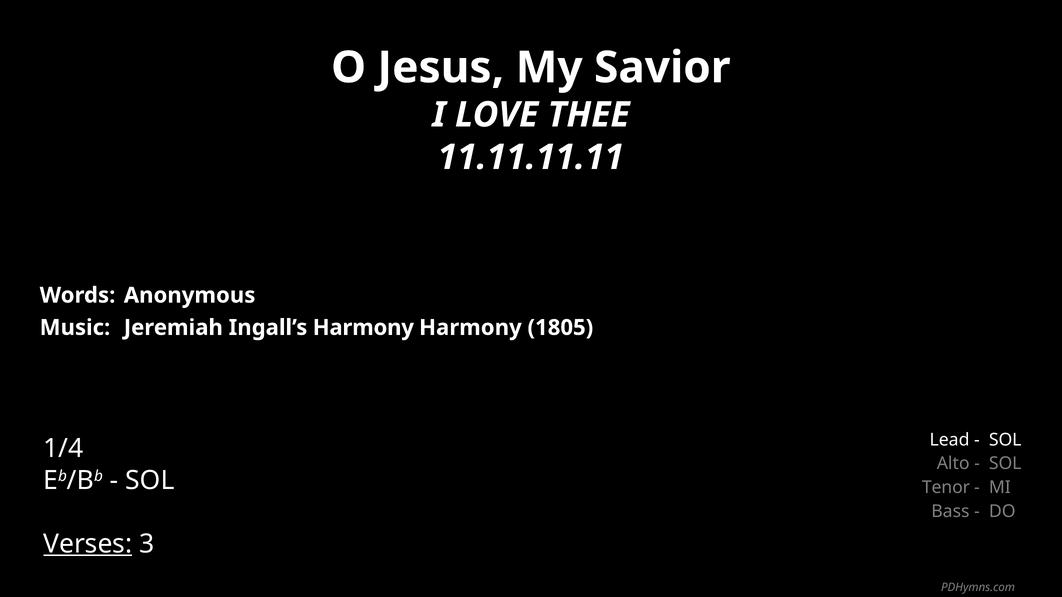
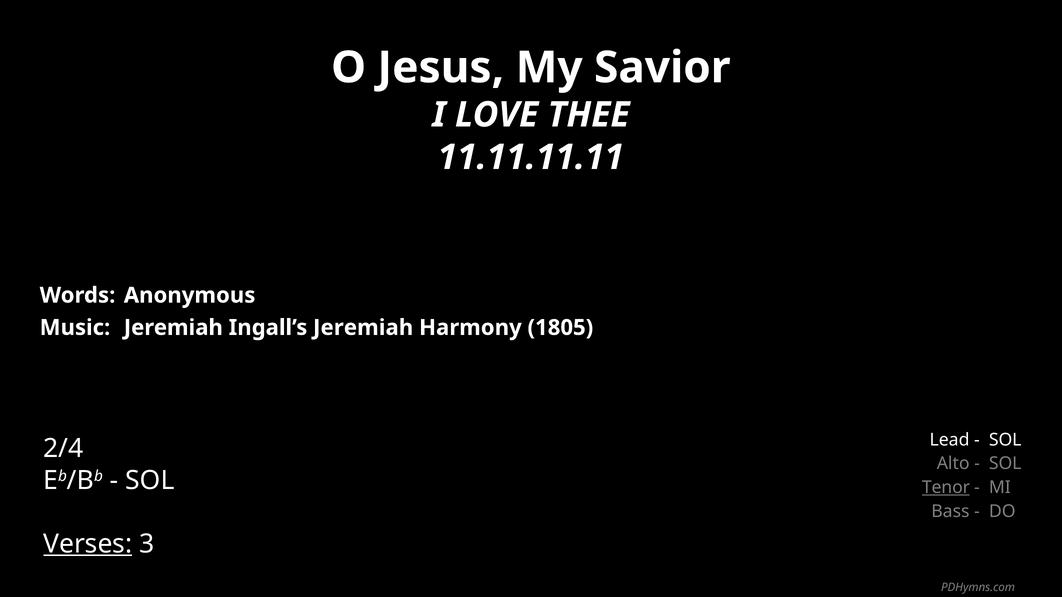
Ingall’s Harmony: Harmony -> Jeremiah
1/4: 1/4 -> 2/4
Tenor underline: none -> present
